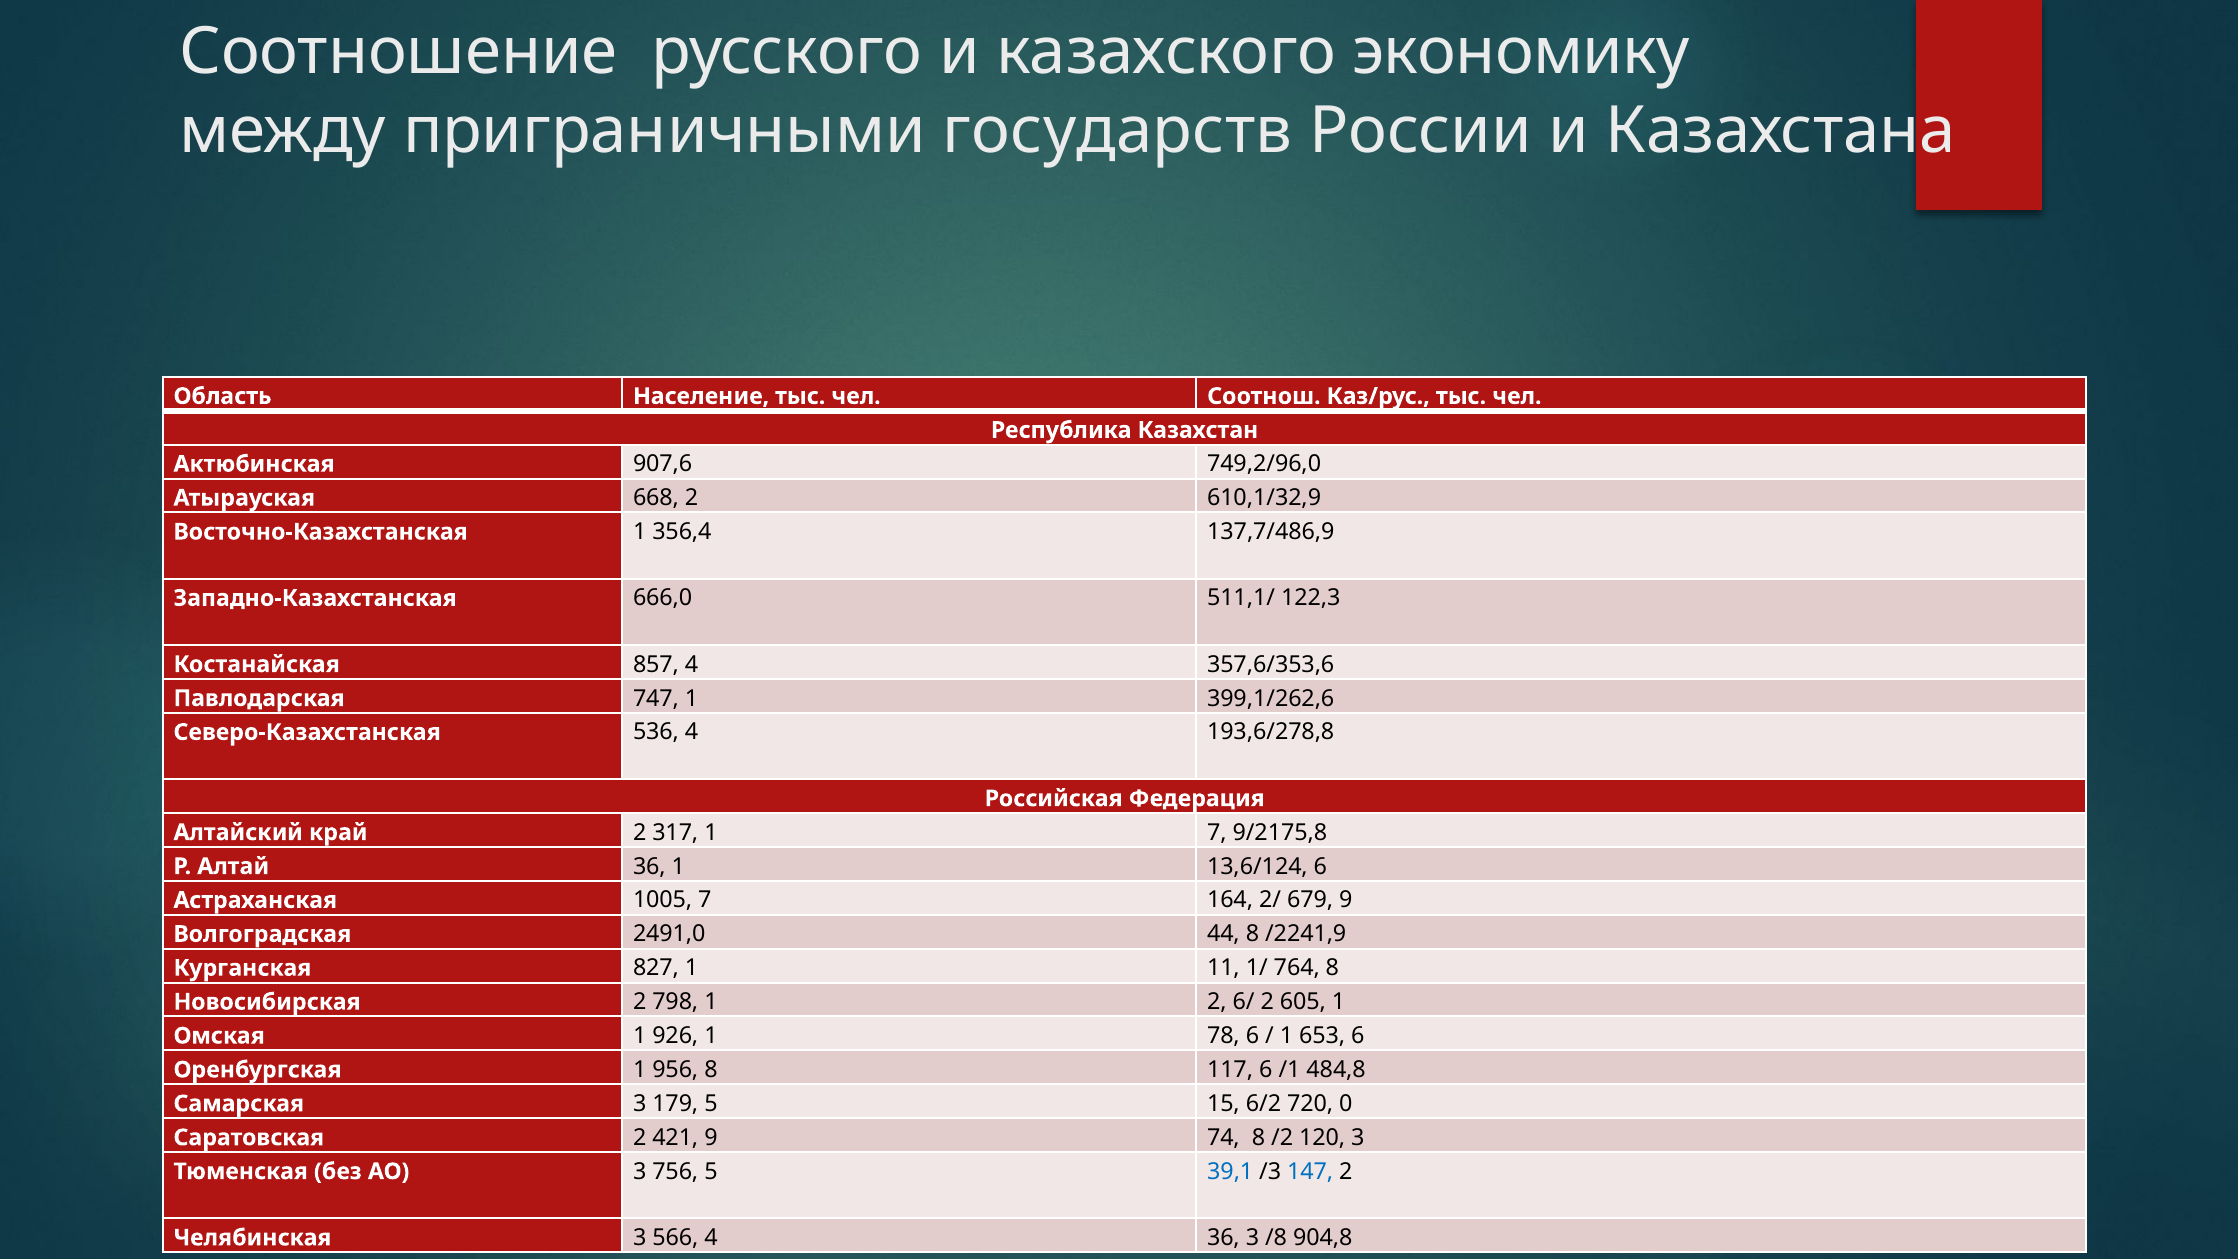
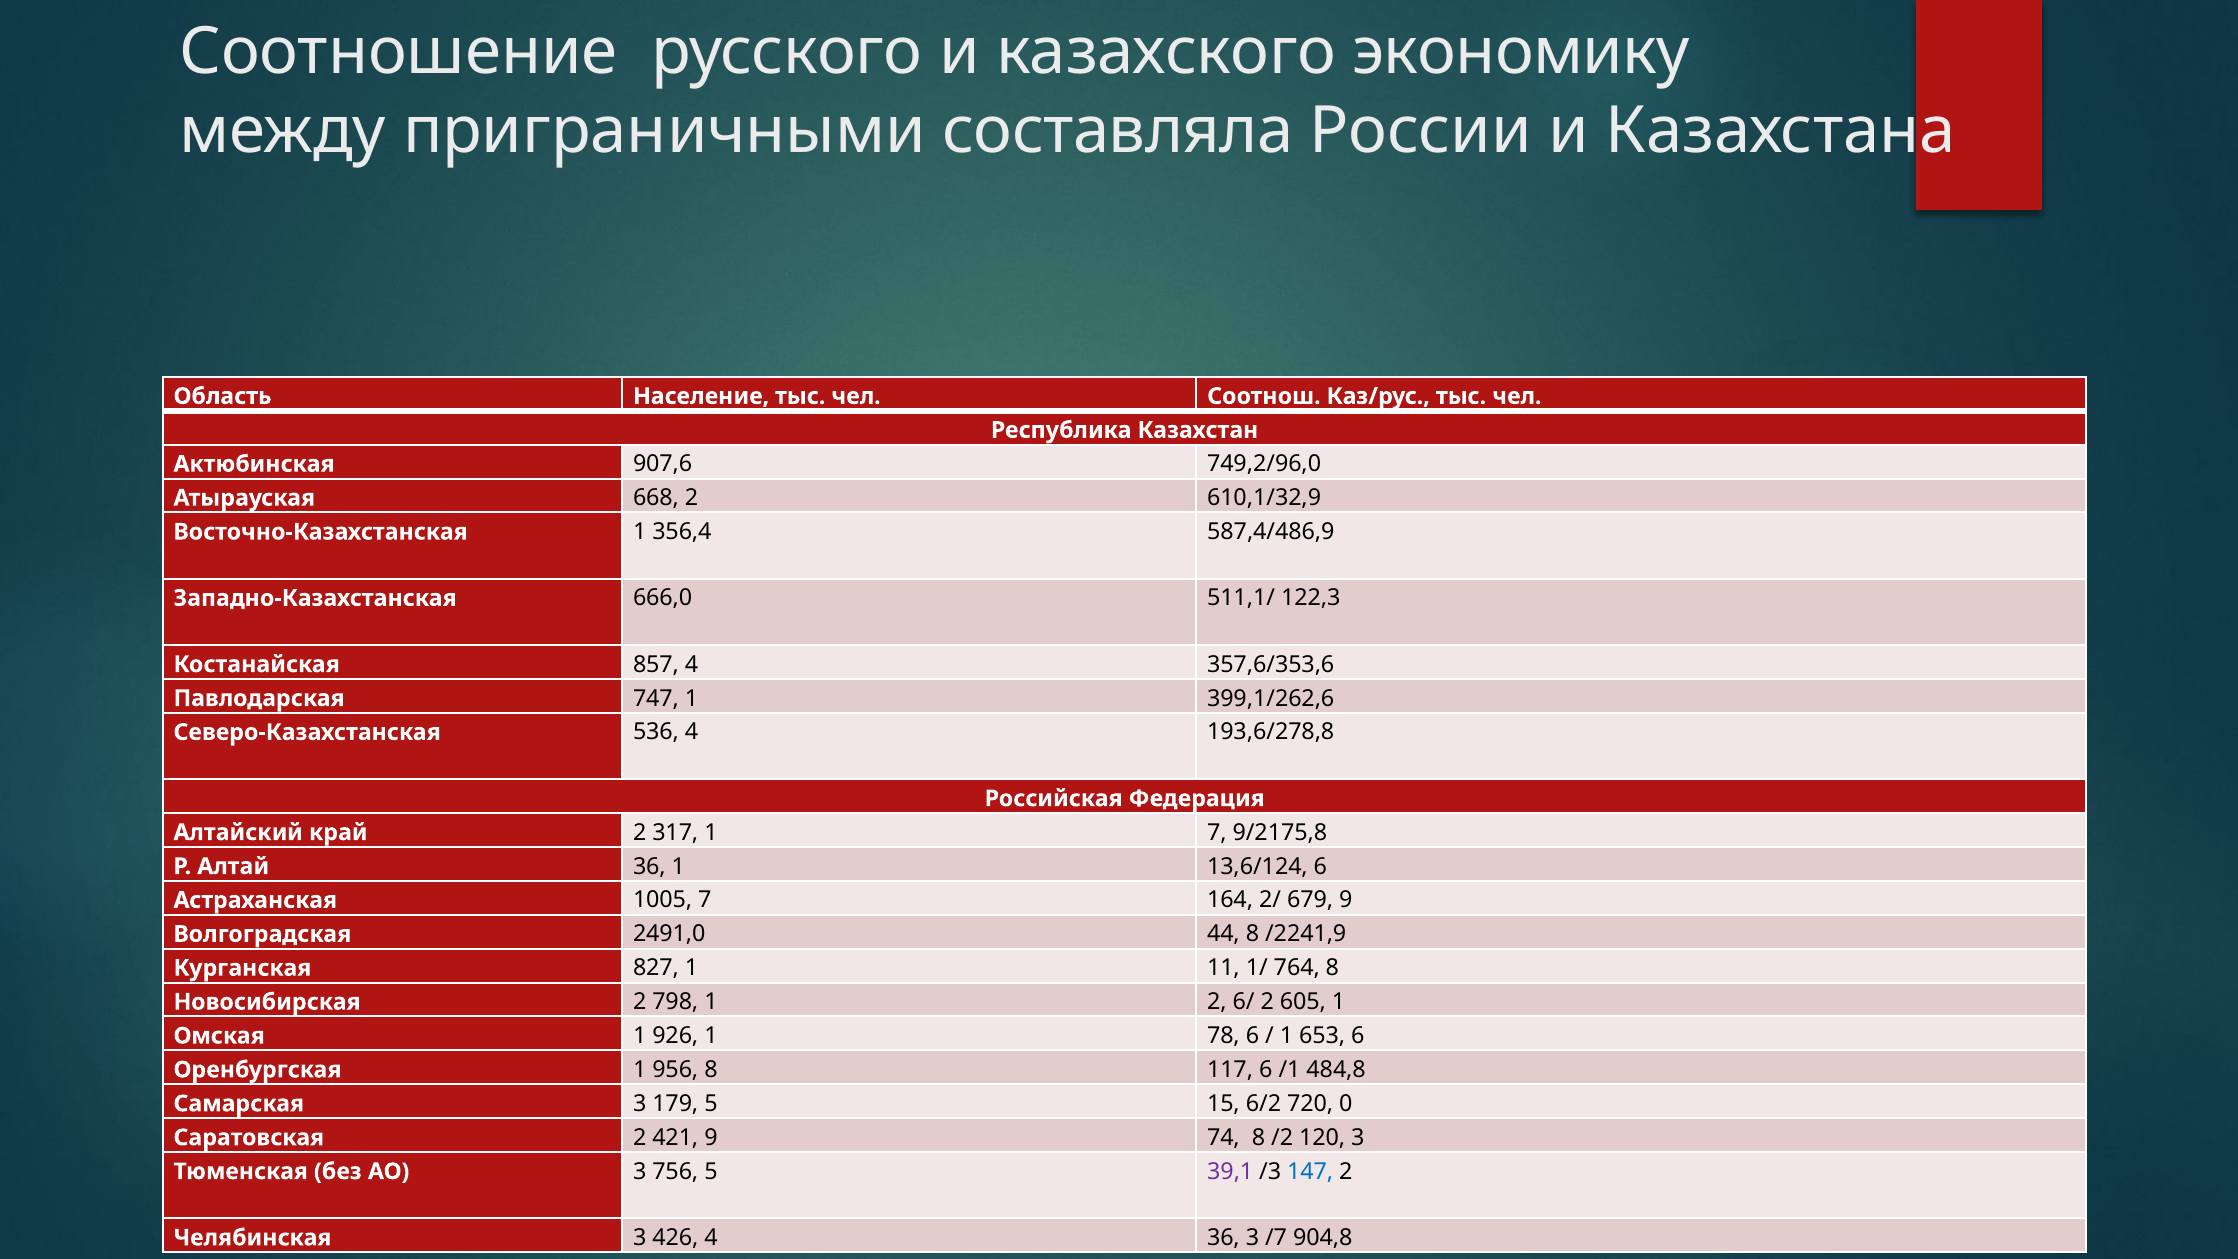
государств: государств -> составляла
137,7/486,9: 137,7/486,9 -> 587,4/486,9
39,1 colour: blue -> purple
566: 566 -> 426
/8: /8 -> /7
